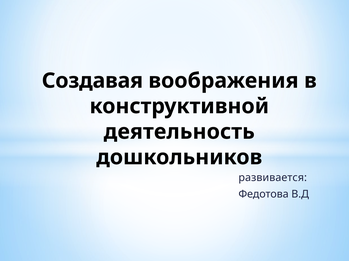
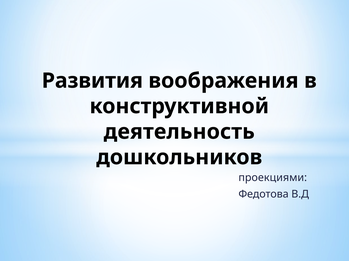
Создавая: Создавая -> Развития
развивается: развивается -> проекциями
